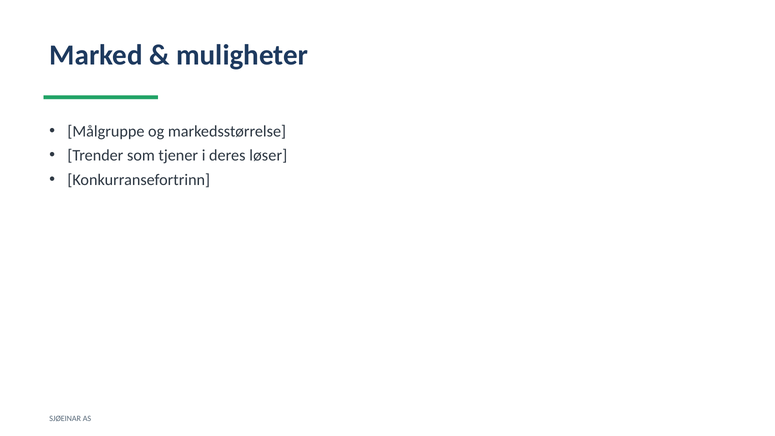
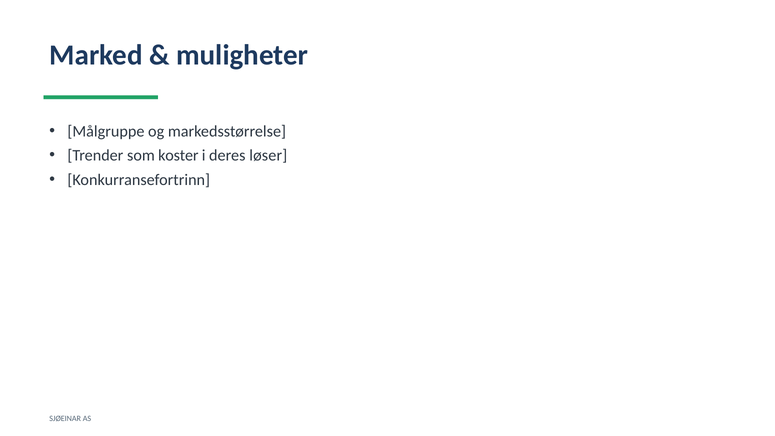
tjener: tjener -> koster
